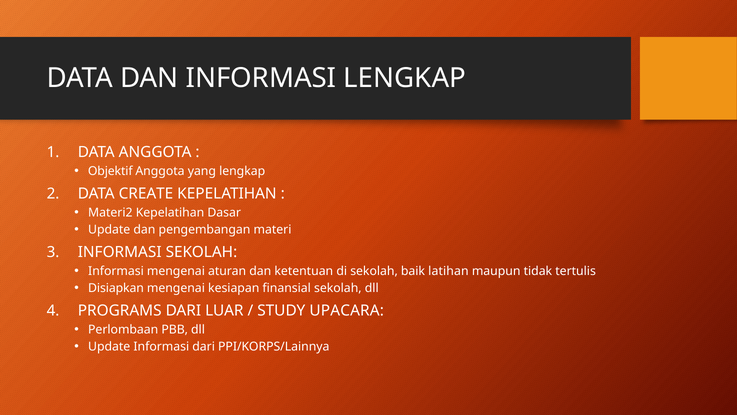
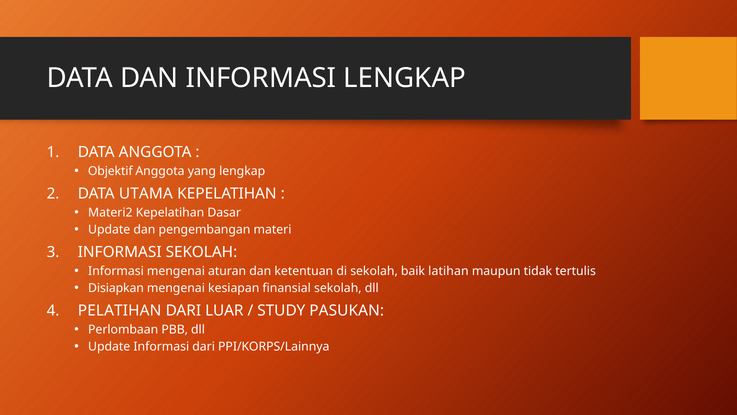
CREATE: CREATE -> UTAMA
PROGRAMS: PROGRAMS -> PELATIHAN
UPACARA: UPACARA -> PASUKAN
